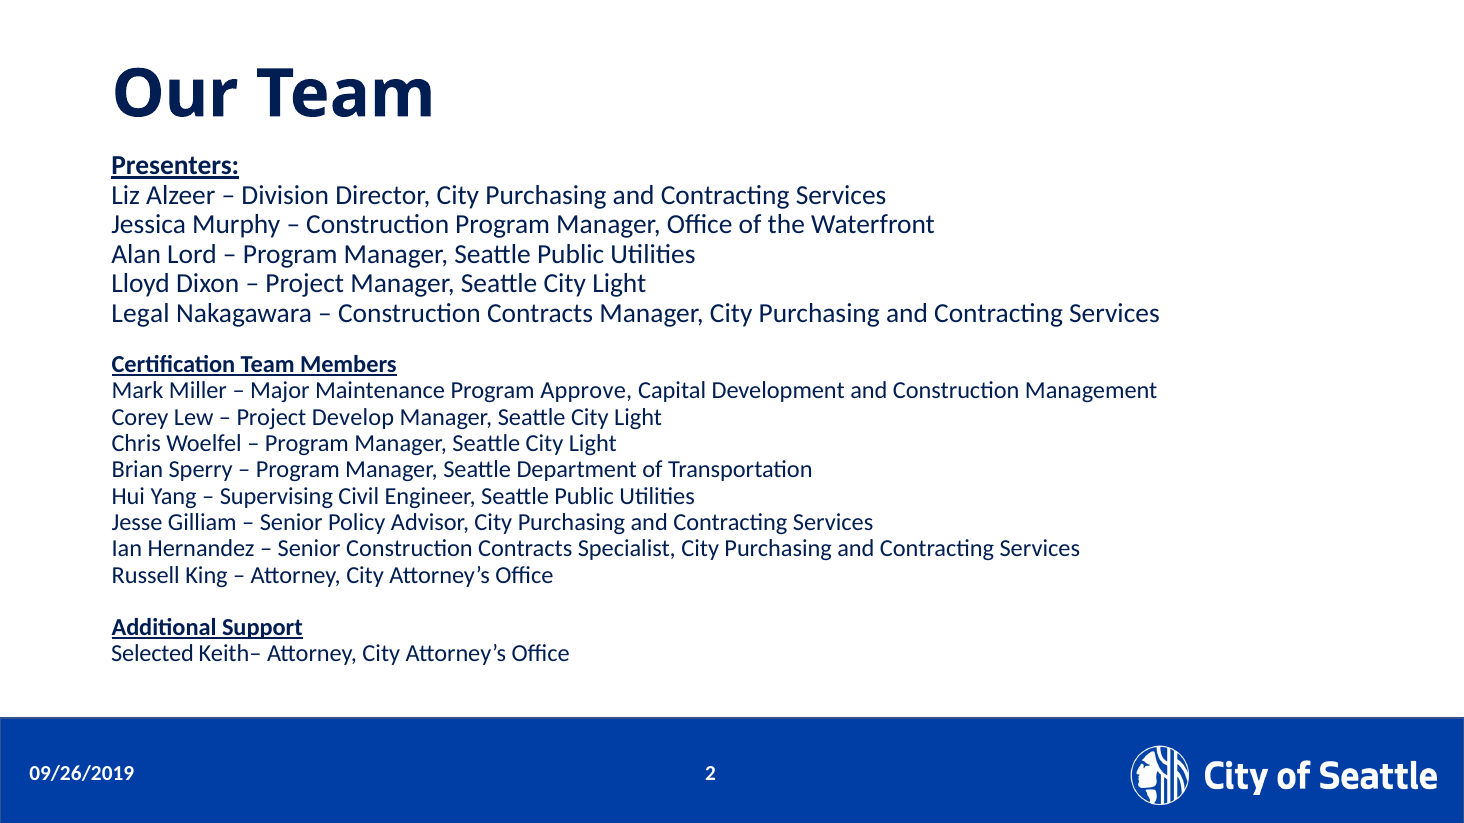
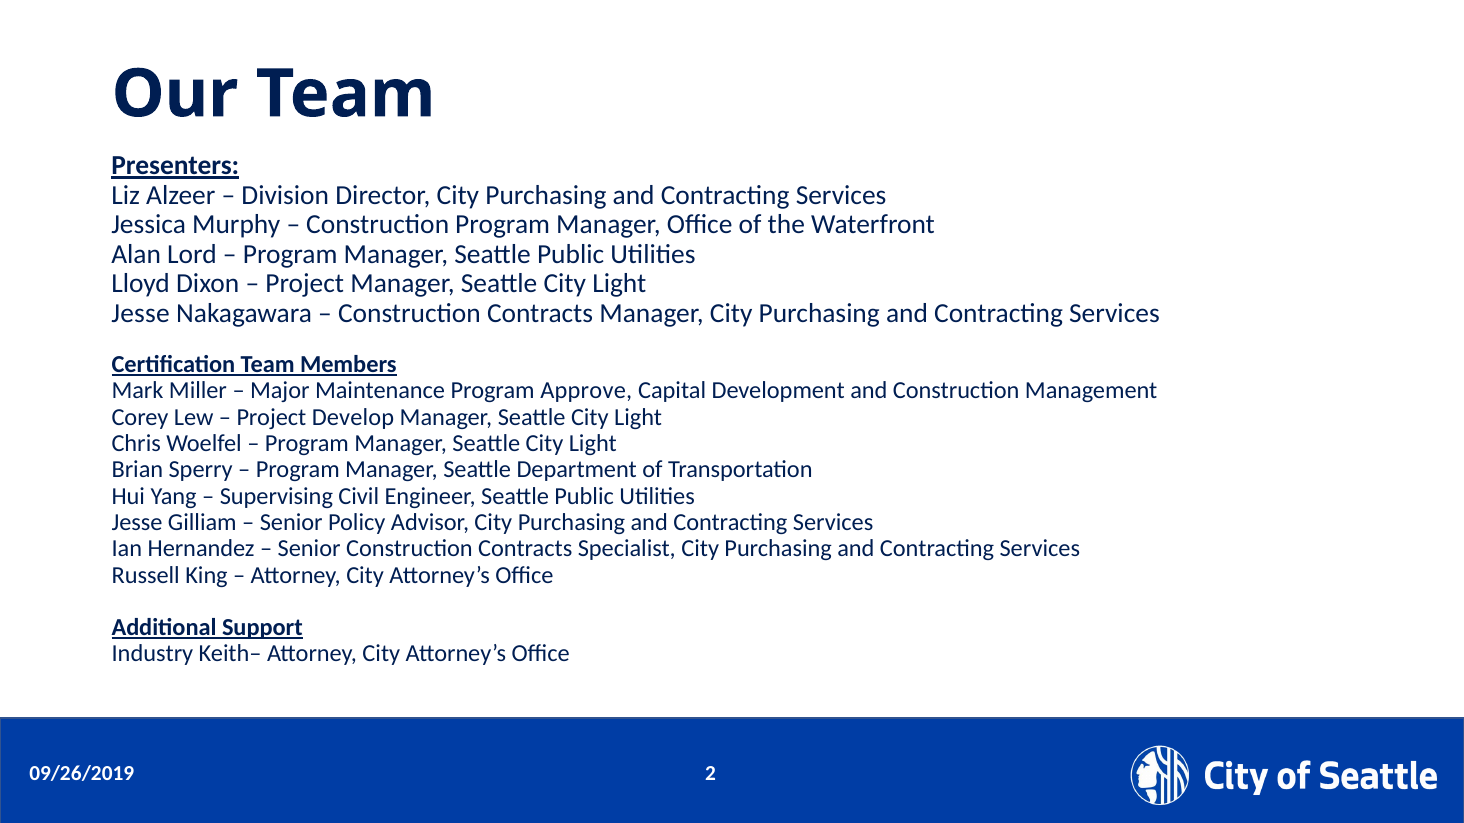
Legal at (141, 314): Legal -> Jesse
Selected: Selected -> Industry
